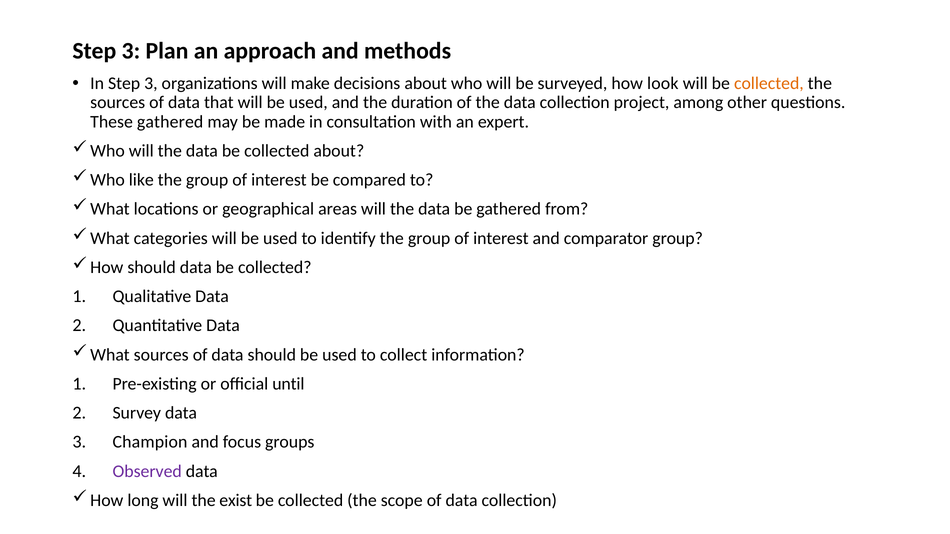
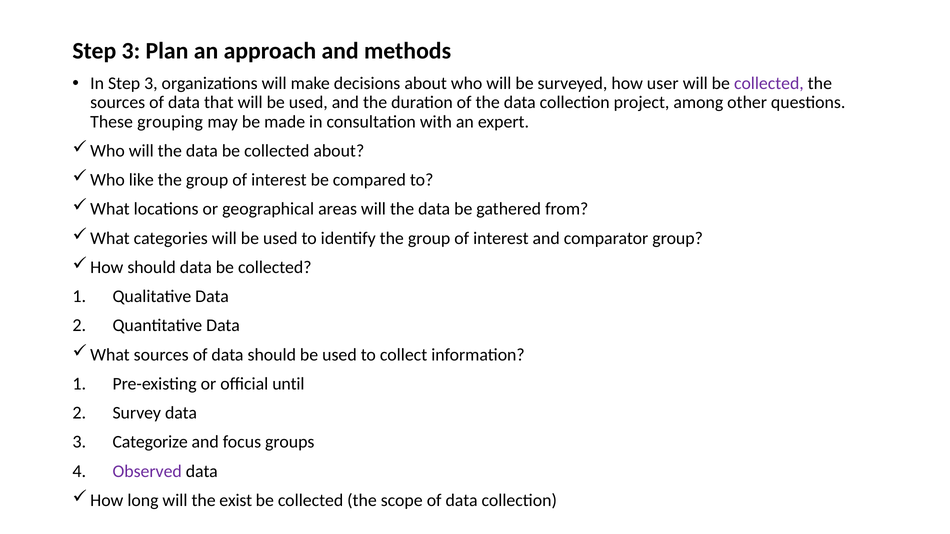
look: look -> user
collected at (769, 83) colour: orange -> purple
These gathered: gathered -> grouping
Champion: Champion -> Categorize
